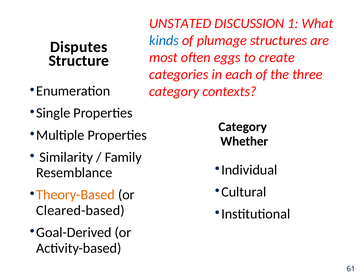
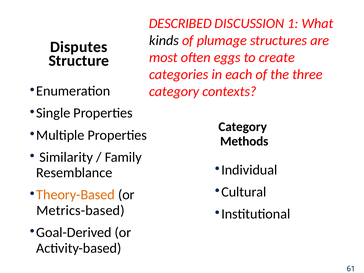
UNSTATED: UNSTATED -> DESCRIBED
kinds colour: blue -> black
Whether: Whether -> Methods
Cleared-based: Cleared-based -> Metrics-based
